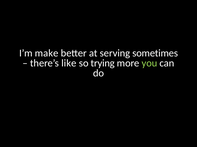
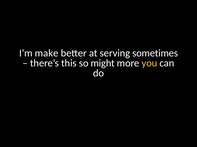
like: like -> this
trying: trying -> might
you colour: light green -> yellow
